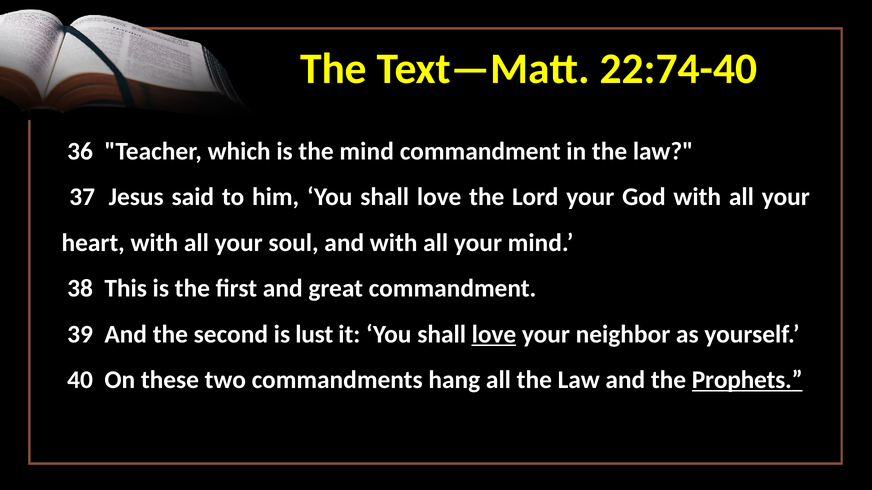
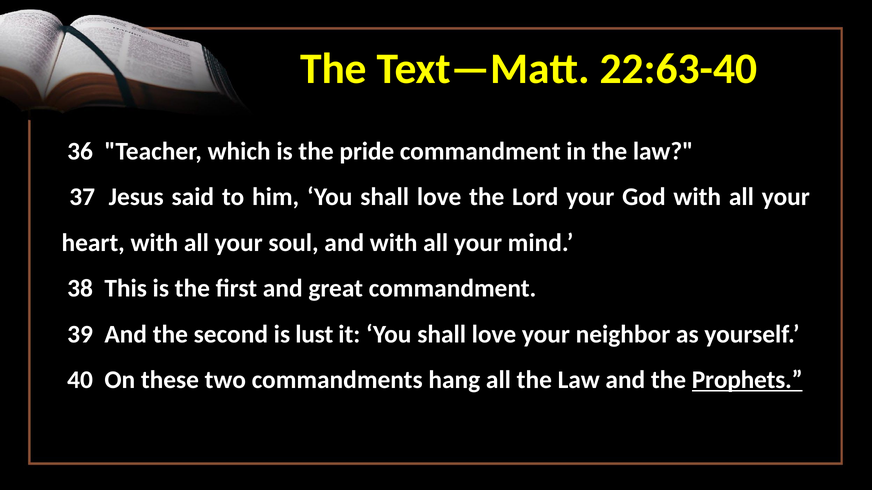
22:74-40: 22:74-40 -> 22:63-40
the mind: mind -> pride
love at (494, 335) underline: present -> none
